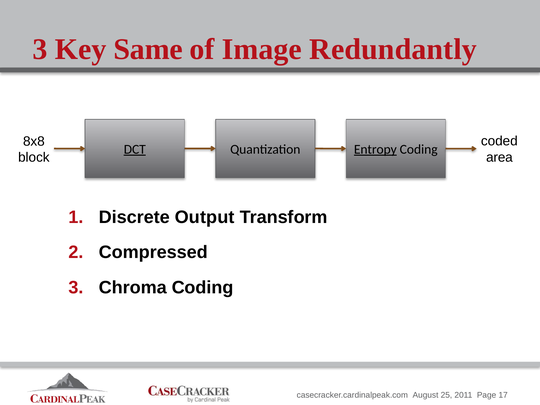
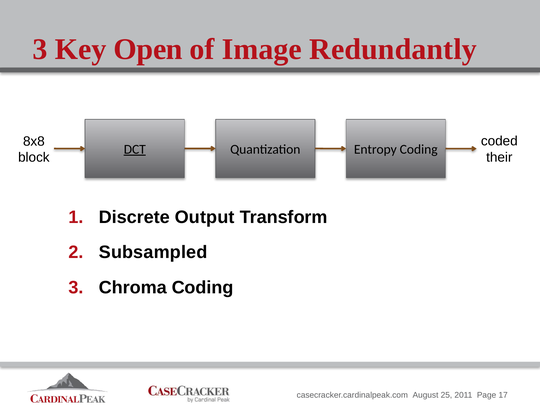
Same: Same -> Open
Entropy underline: present -> none
area: area -> their
Compressed: Compressed -> Subsampled
